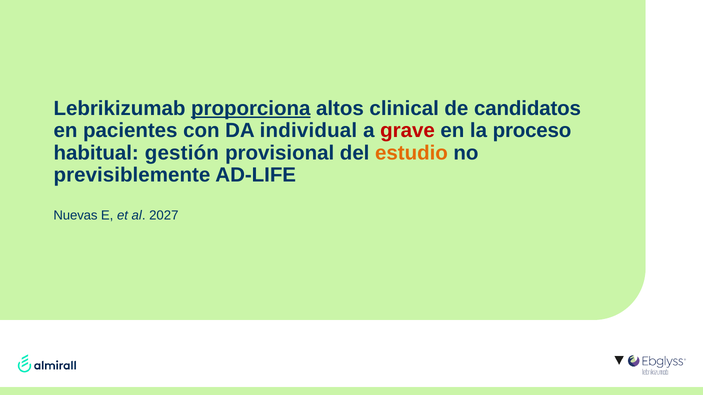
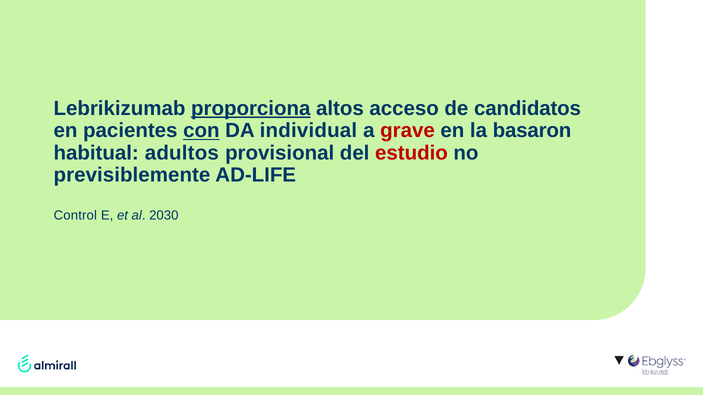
clinical: clinical -> acceso
con underline: none -> present
proceso: proceso -> basaron
gestión: gestión -> adultos
estudio colour: orange -> red
Nuevas: Nuevas -> Control
2027: 2027 -> 2030
